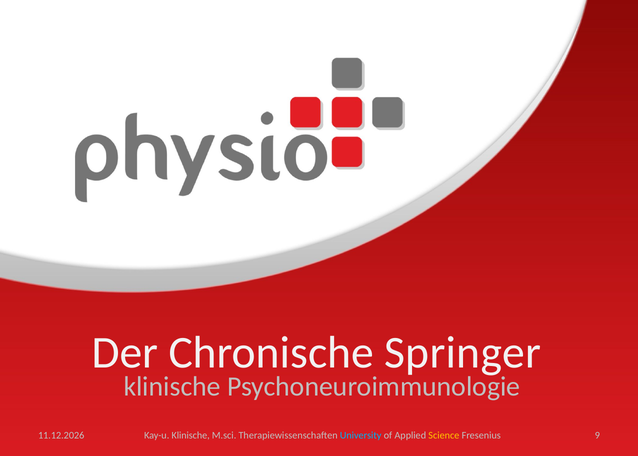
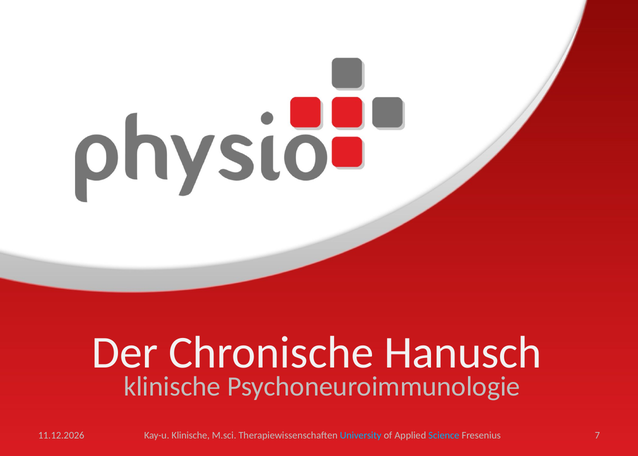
Springer: Springer -> Hanusch
Science colour: yellow -> light blue
9: 9 -> 7
